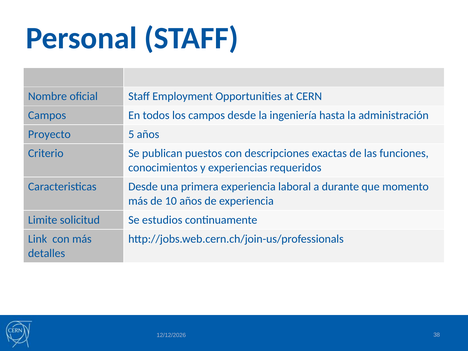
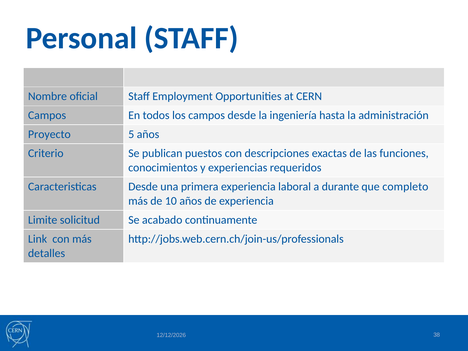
momento: momento -> completo
estudios: estudios -> acabado
